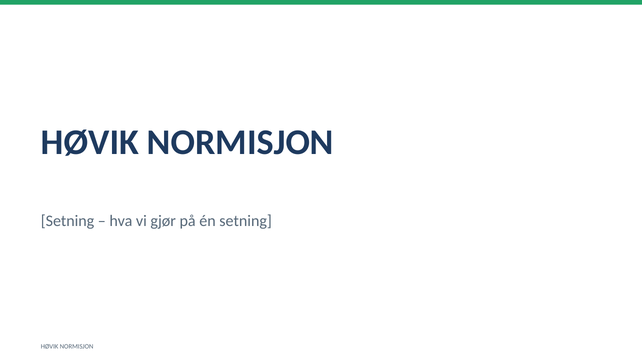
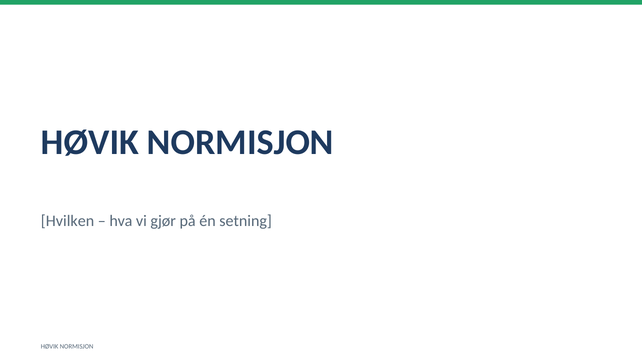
Setning at (68, 221): Setning -> Hvilken
